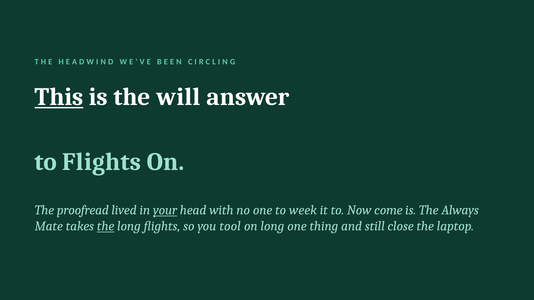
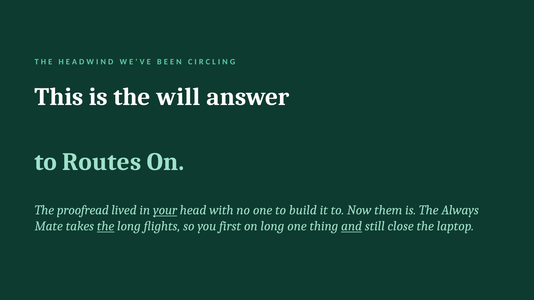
This underline: present -> none
to Flights: Flights -> Routes
week: week -> build
come: come -> them
tool: tool -> first
and underline: none -> present
